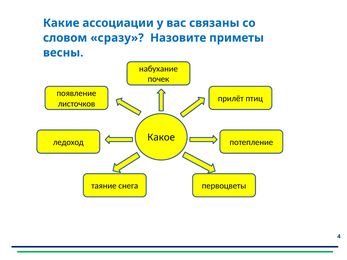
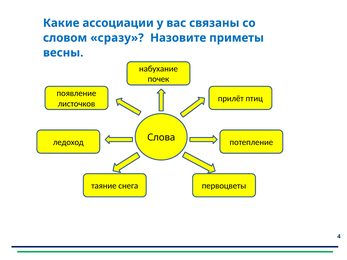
Какое: Какое -> Слова
